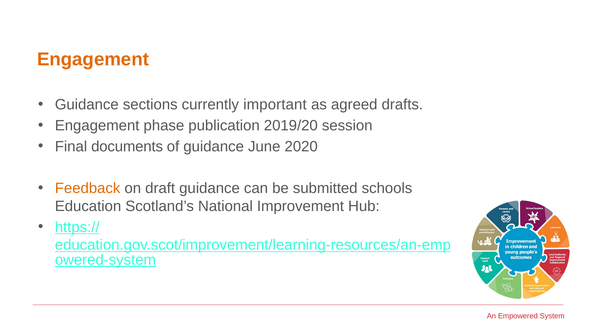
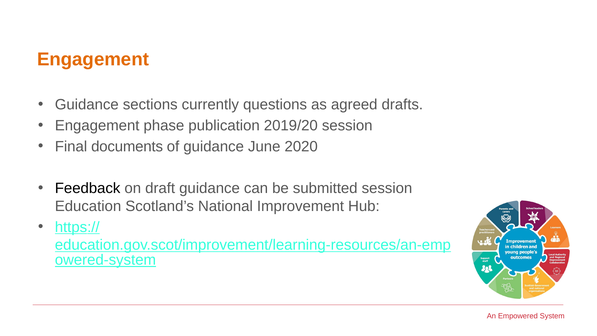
important: important -> questions
Feedback colour: orange -> black
submitted schools: schools -> session
